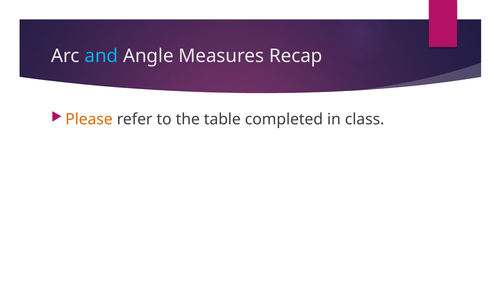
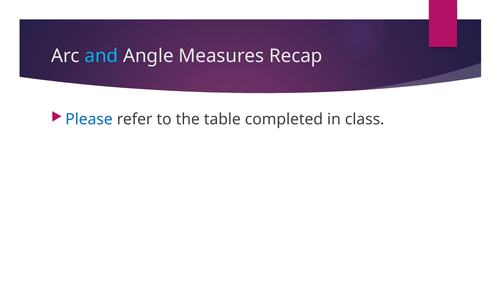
Please colour: orange -> blue
